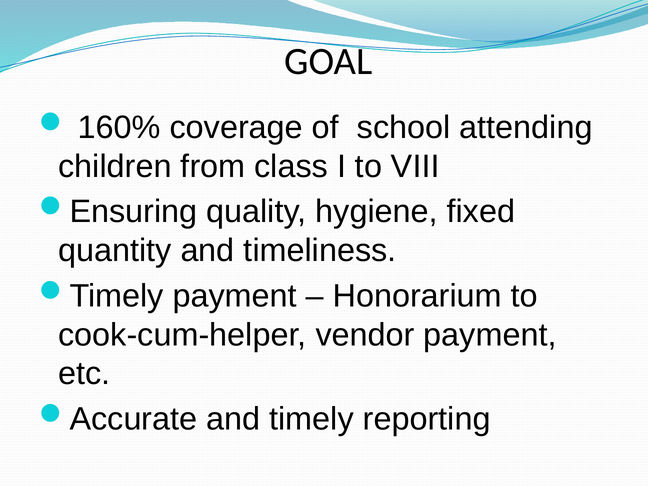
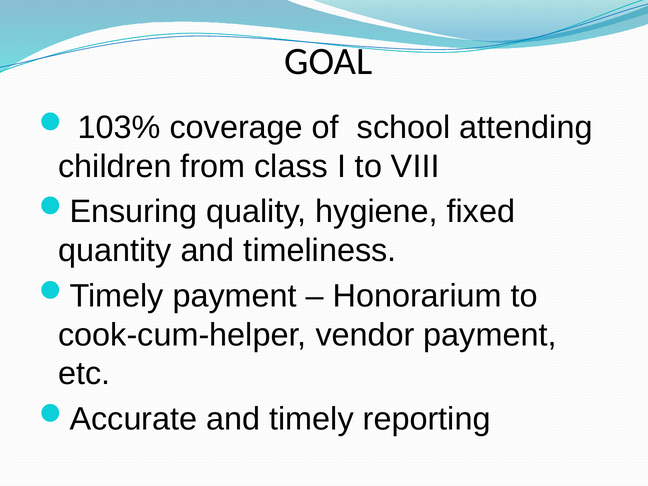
160%: 160% -> 103%
